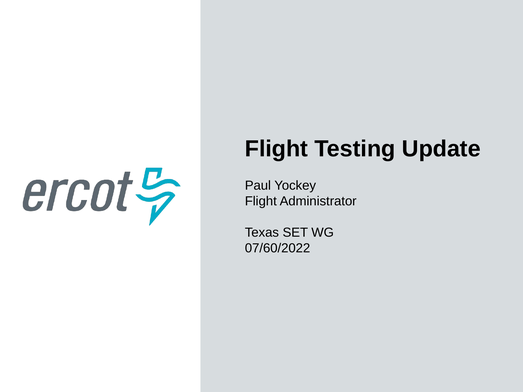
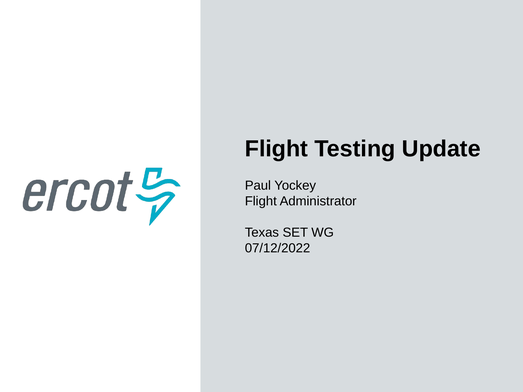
07/60/2022: 07/60/2022 -> 07/12/2022
